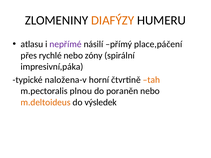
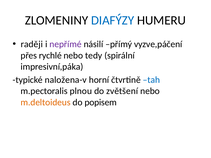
DIAFÝZY colour: orange -> blue
atlasu: atlasu -> raději
place,páčení: place,páčení -> vyzve,páčení
zóny: zóny -> tedy
tah colour: orange -> blue
poraněn: poraněn -> zvětšení
výsledek: výsledek -> popisem
